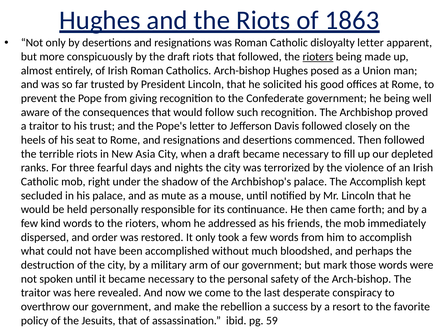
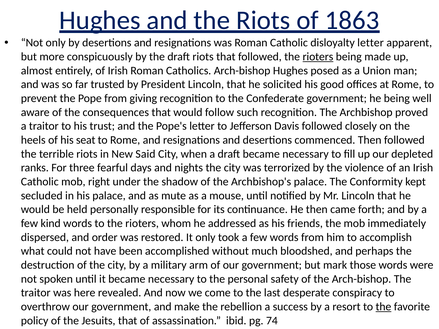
Asia: Asia -> Said
The Accomplish: Accomplish -> Conformity
the at (383, 307) underline: none -> present
59: 59 -> 74
